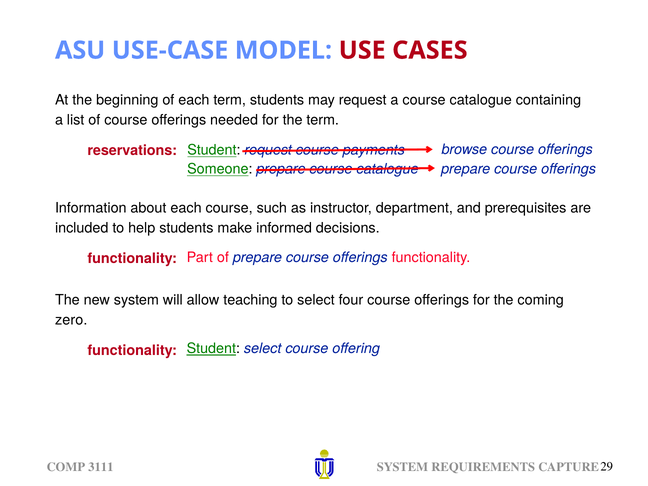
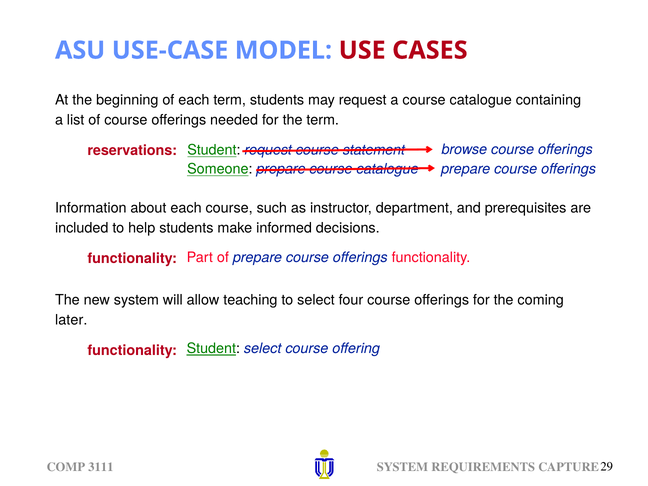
payments: payments -> statement
zero: zero -> later
